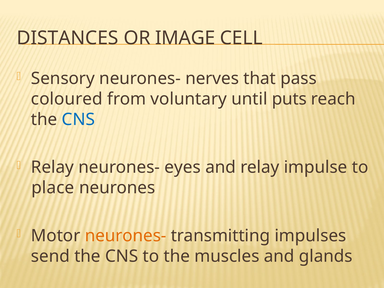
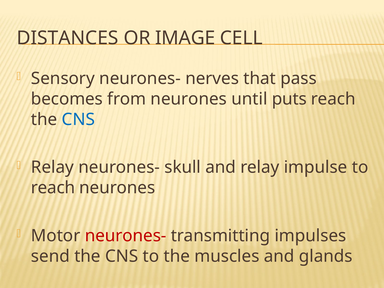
coloured: coloured -> becomes
from voluntary: voluntary -> neurones
eyes: eyes -> skull
place at (53, 188): place -> reach
neurones- at (126, 236) colour: orange -> red
